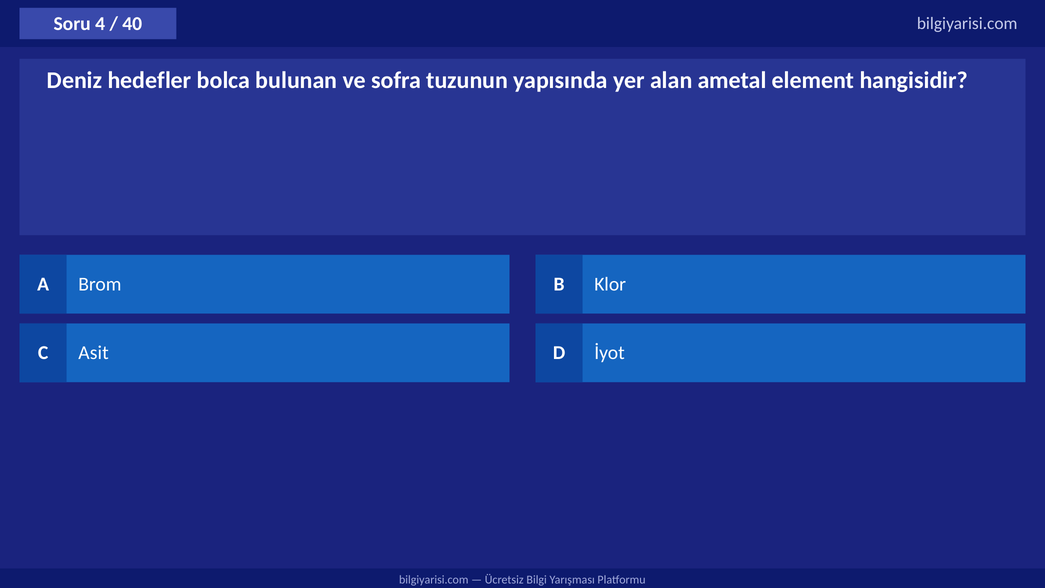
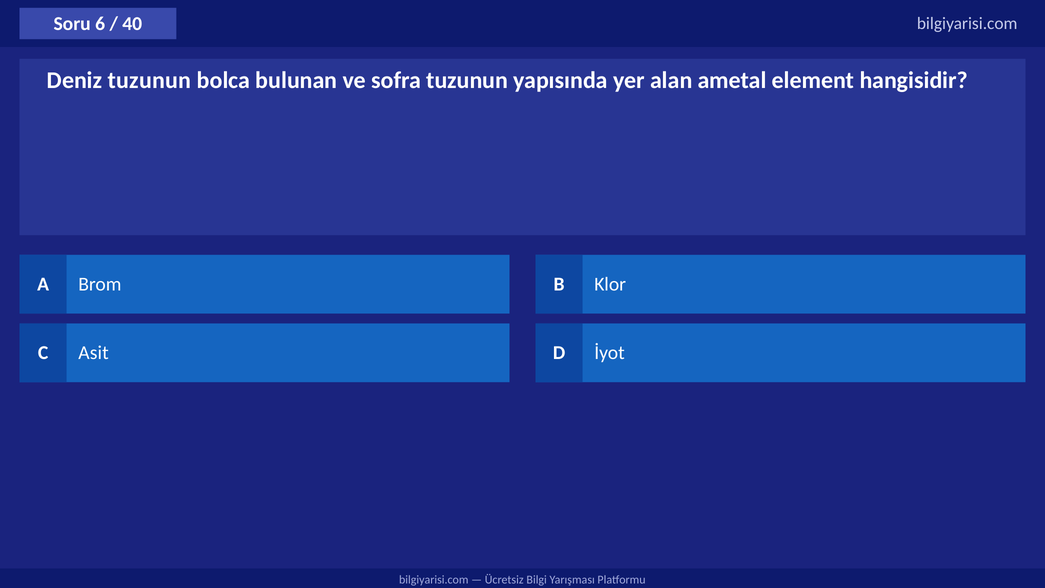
4: 4 -> 6
Deniz hedefler: hedefler -> tuzunun
